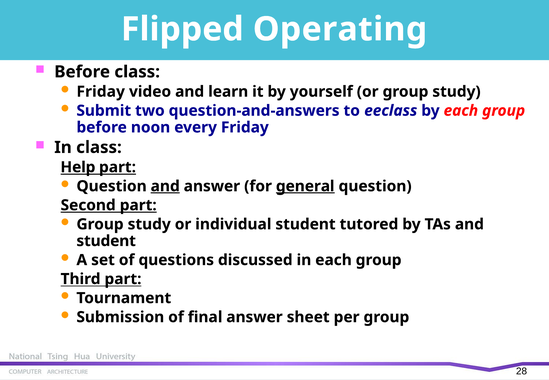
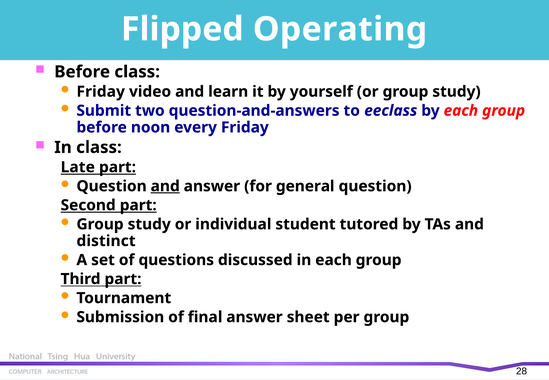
Help: Help -> Late
general underline: present -> none
student at (106, 241): student -> distinct
